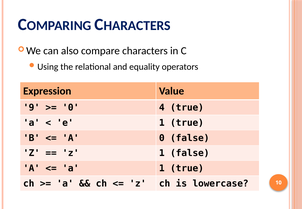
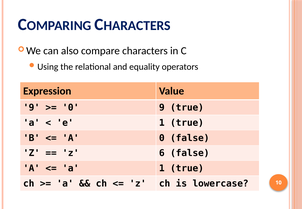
0 4: 4 -> 9
z 1: 1 -> 6
